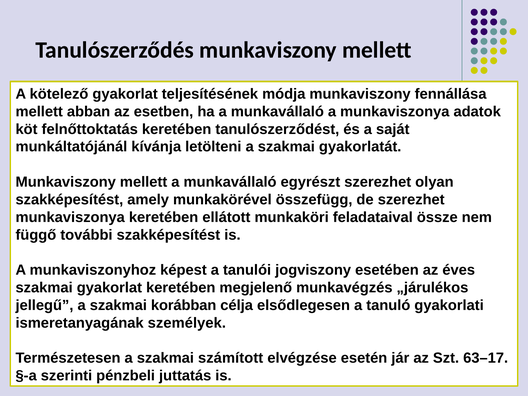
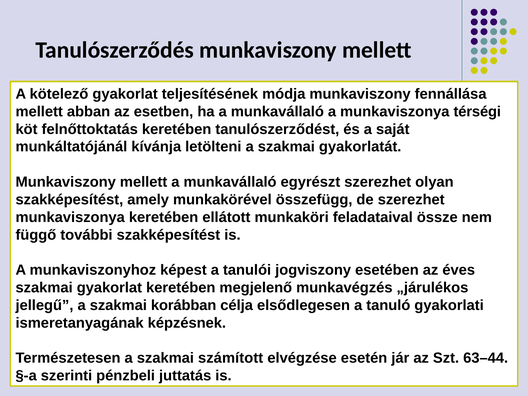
adatok: adatok -> térségi
személyek: személyek -> képzésnek
63–17: 63–17 -> 63–44
